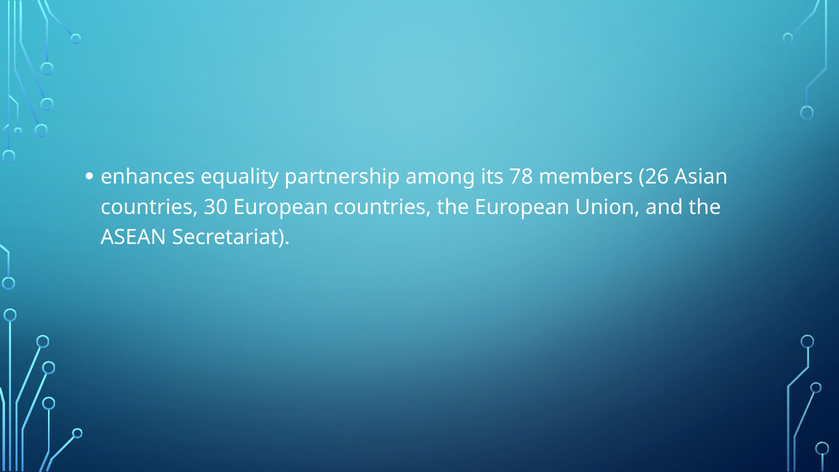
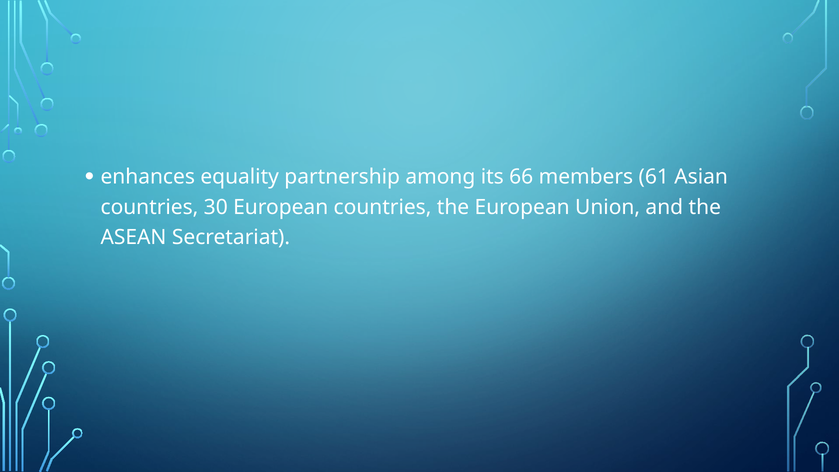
78: 78 -> 66
26: 26 -> 61
